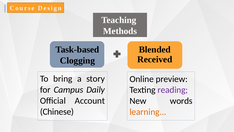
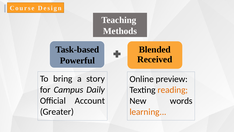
Clogging: Clogging -> Powerful
reading colour: purple -> orange
Chinese: Chinese -> Greater
